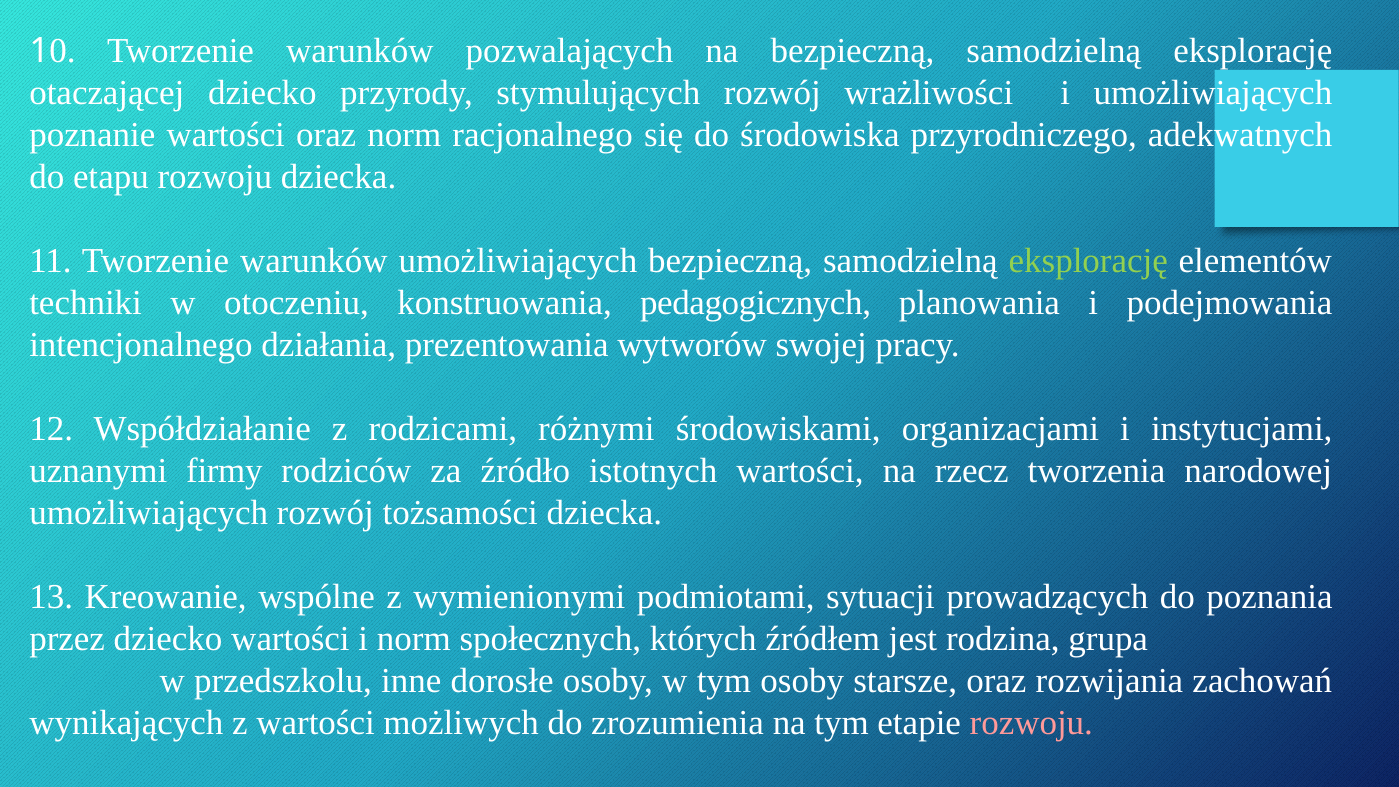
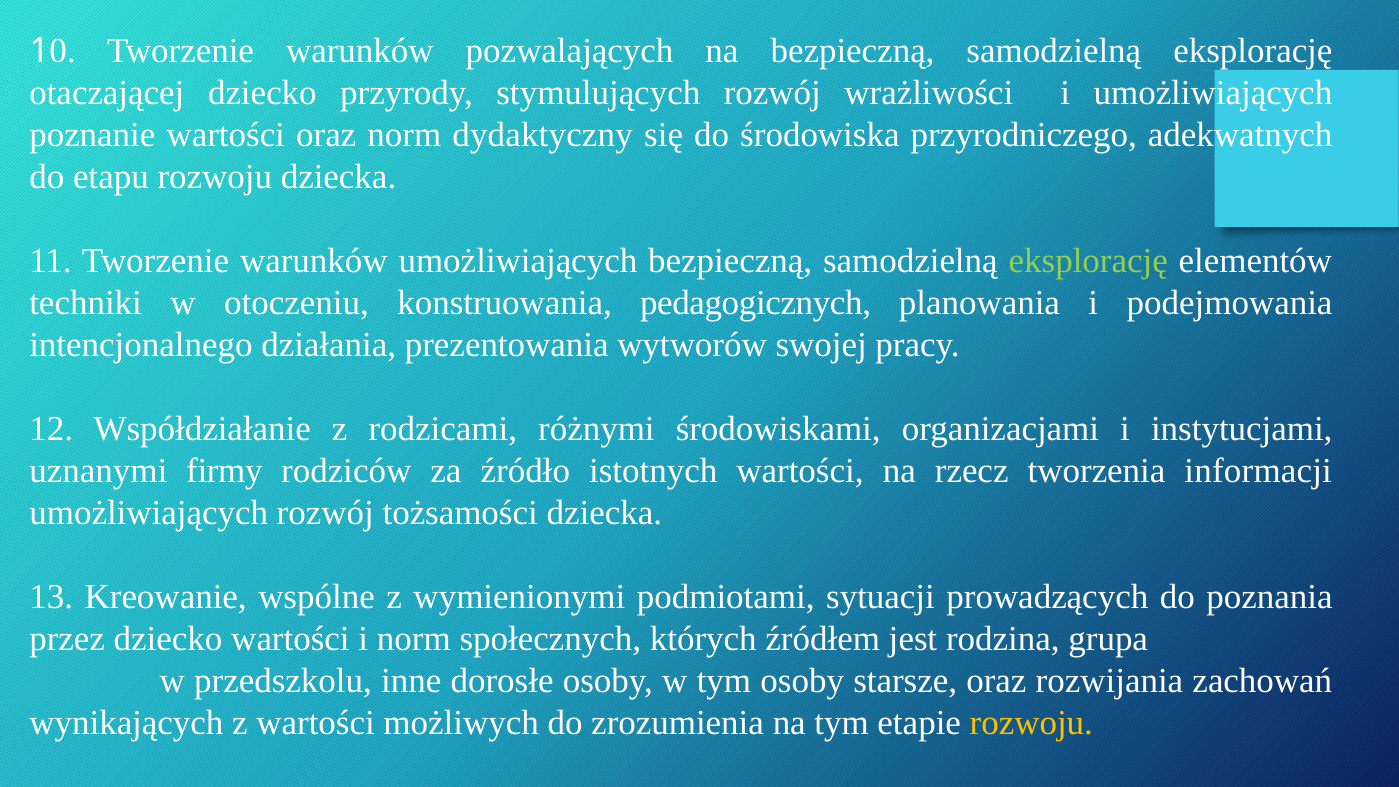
racjonalnego: racjonalnego -> dydaktyczny
narodowej: narodowej -> informacji
rozwoju at (1031, 723) colour: pink -> yellow
